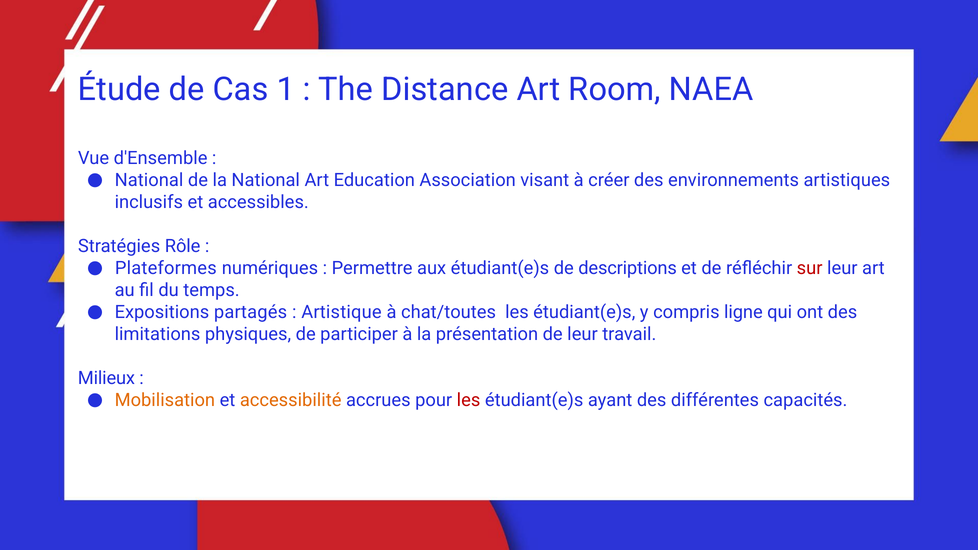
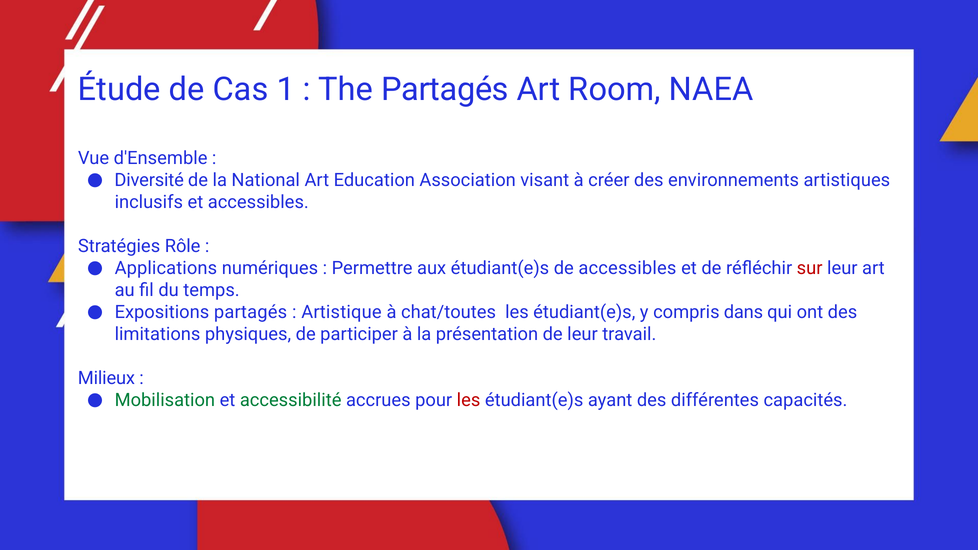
The Distance: Distance -> Partagés
National at (149, 180): National -> Diversité
Plateformes: Plateformes -> Applications
de descriptions: descriptions -> accessibles
ligne: ligne -> dans
Mobilisation colour: orange -> green
accessibilité colour: orange -> green
